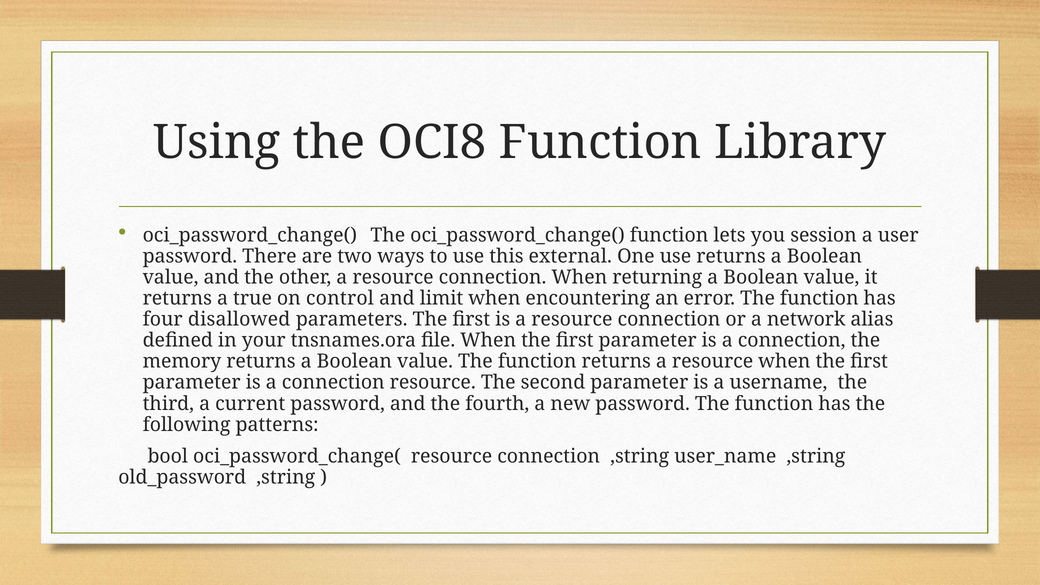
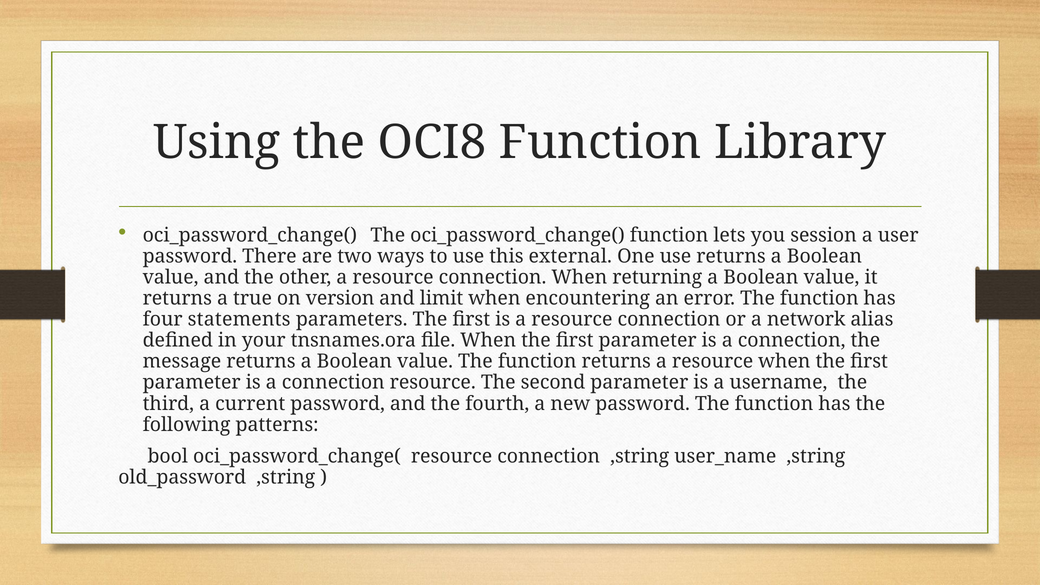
control: control -> version
disallowed: disallowed -> statements
memory: memory -> message
